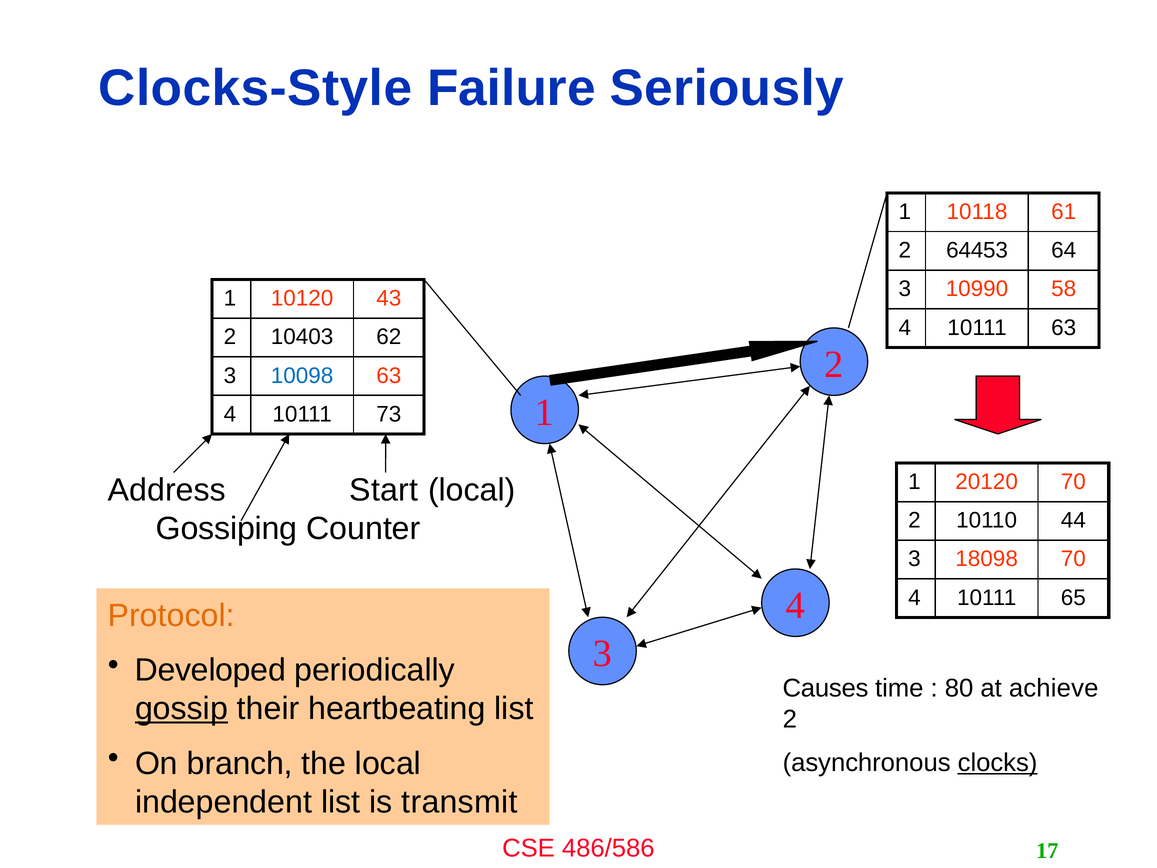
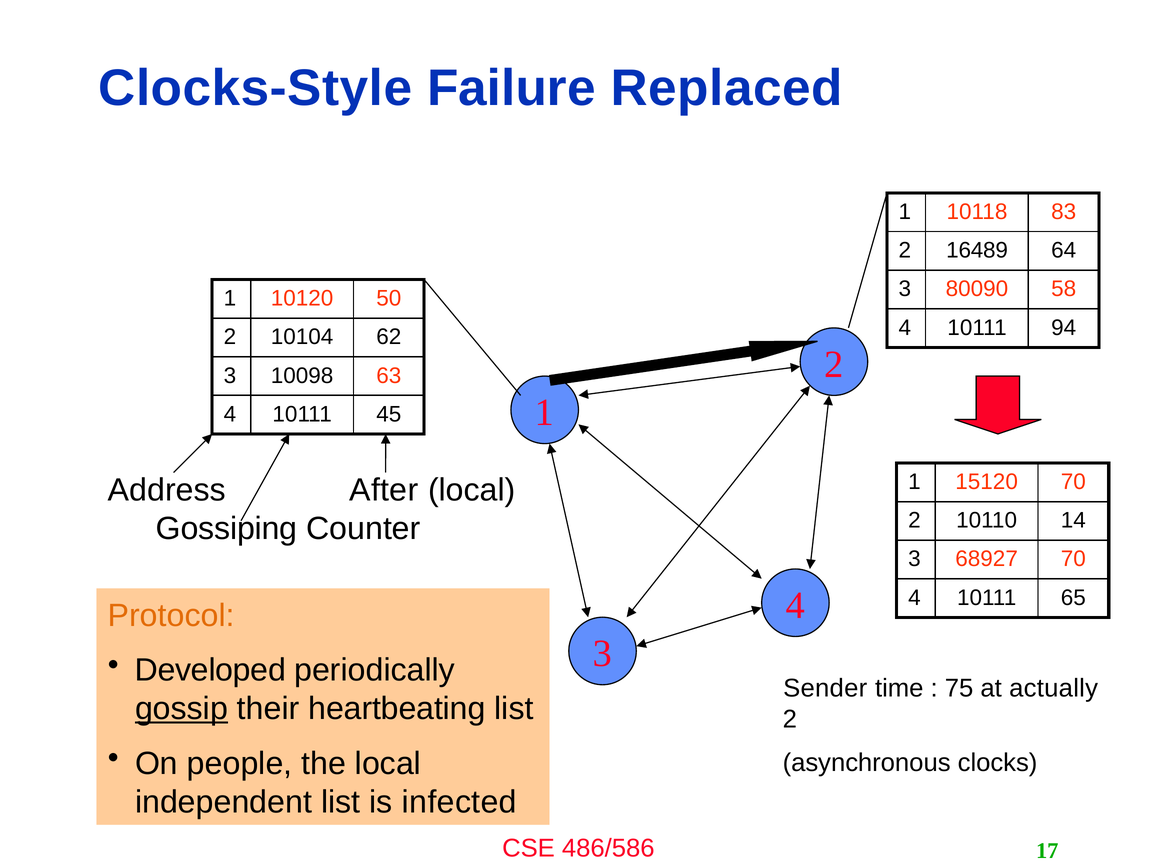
Seriously: Seriously -> Replaced
61: 61 -> 83
64453: 64453 -> 16489
10990: 10990 -> 80090
43: 43 -> 50
10111 63: 63 -> 94
10403: 10403 -> 10104
10098 colour: blue -> black
73: 73 -> 45
20120: 20120 -> 15120
Start: Start -> After
44: 44 -> 14
18098: 18098 -> 68927
Causes: Causes -> Sender
80: 80 -> 75
achieve: achieve -> actually
branch: branch -> people
clocks underline: present -> none
transmit: transmit -> infected
